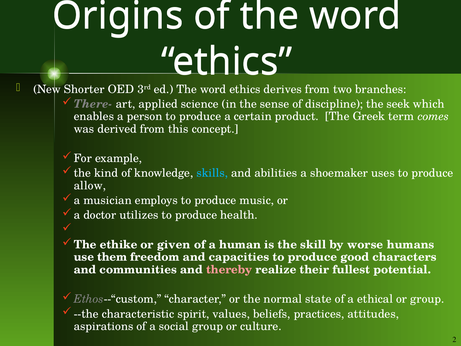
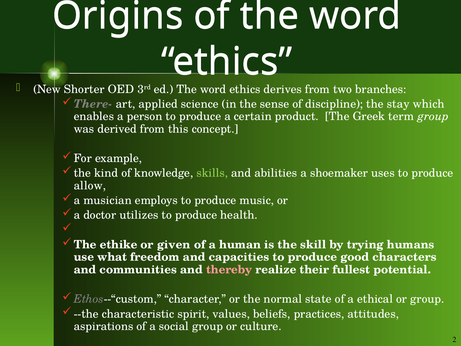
seek: seek -> stay
term comes: comes -> group
skills colour: light blue -> light green
worse: worse -> trying
them: them -> what
